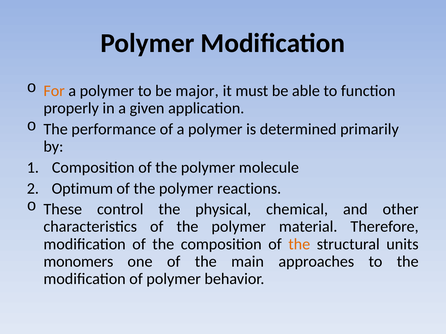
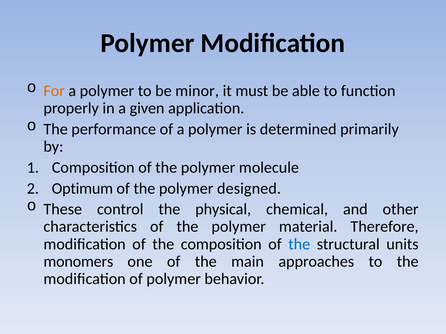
major: major -> minor
reactions: reactions -> designed
the at (299, 244) colour: orange -> blue
